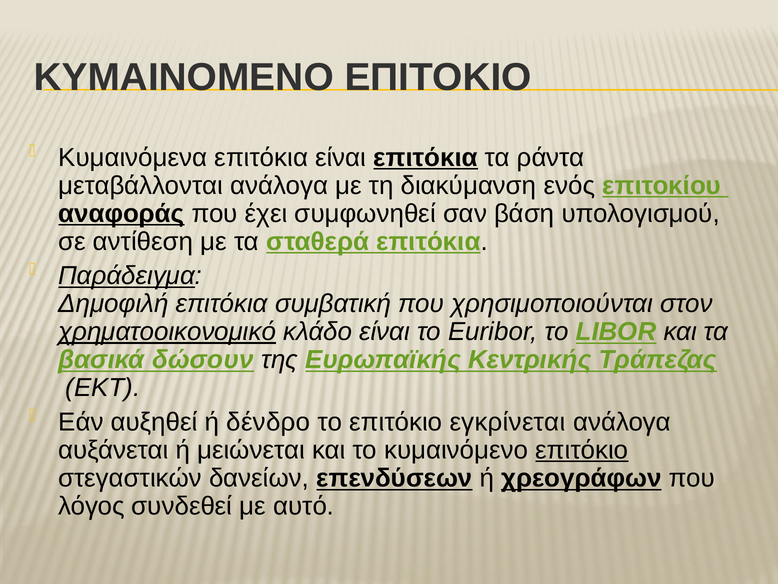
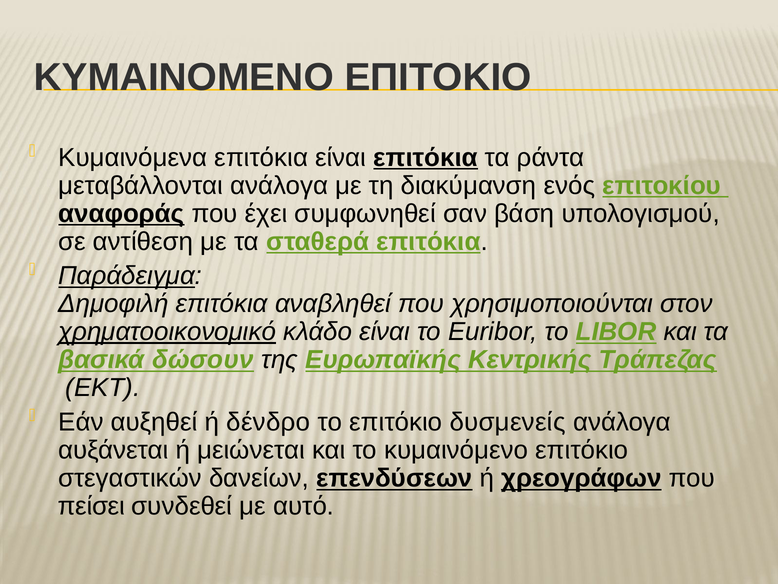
συμβατική: συμβατική -> αναβληθεί
εγκρίνεται: εγκρίνεται -> δυσμενείς
επιτόκιο at (582, 450) underline: present -> none
λόγος: λόγος -> πείσει
